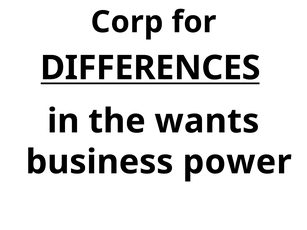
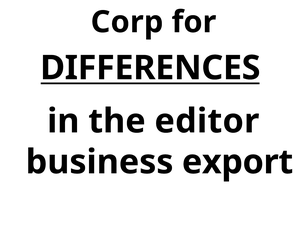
wants: wants -> editor
power: power -> export
